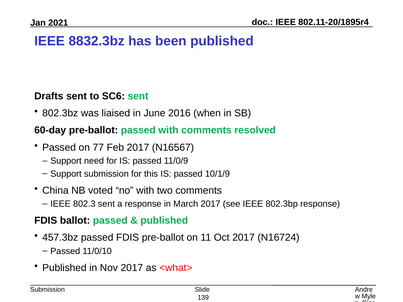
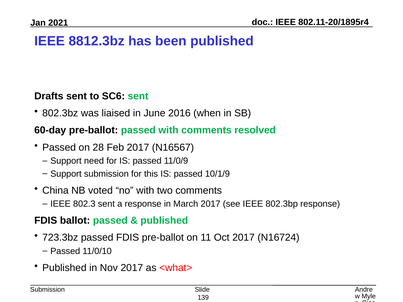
8832.3bz: 8832.3bz -> 8812.3bz
77: 77 -> 28
457.3bz: 457.3bz -> 723.3bz
